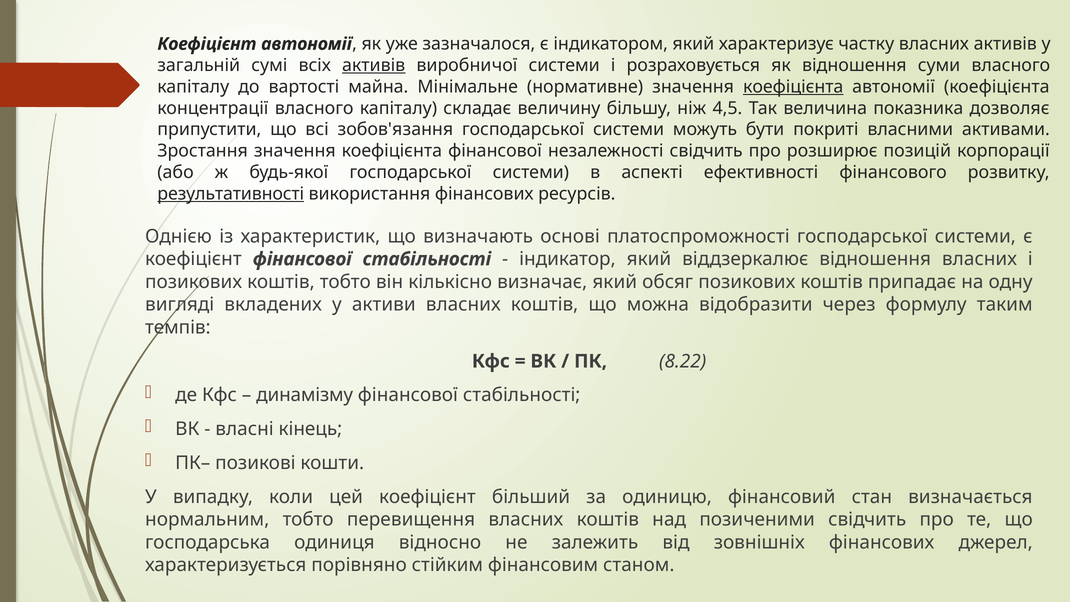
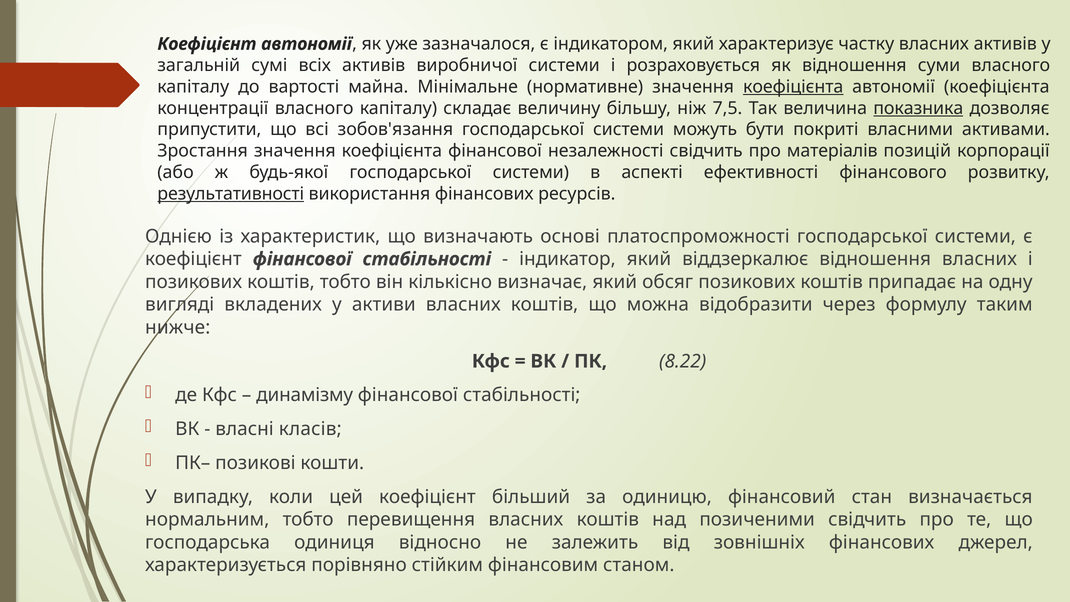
активів at (374, 65) underline: present -> none
4,5: 4,5 -> 7,5
показника underline: none -> present
розширює: розширює -> матеріалів
темпів: темпів -> нижче
кінець: кінець -> класів
